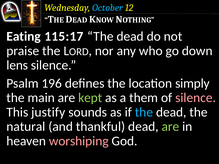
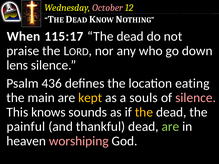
October colour: light blue -> pink
Eating: Eating -> When
196: 196 -> 436
simply: simply -> eating
kept colour: light green -> yellow
them: them -> souls
justify: justify -> knows
the at (144, 112) colour: light blue -> yellow
natural: natural -> painful
